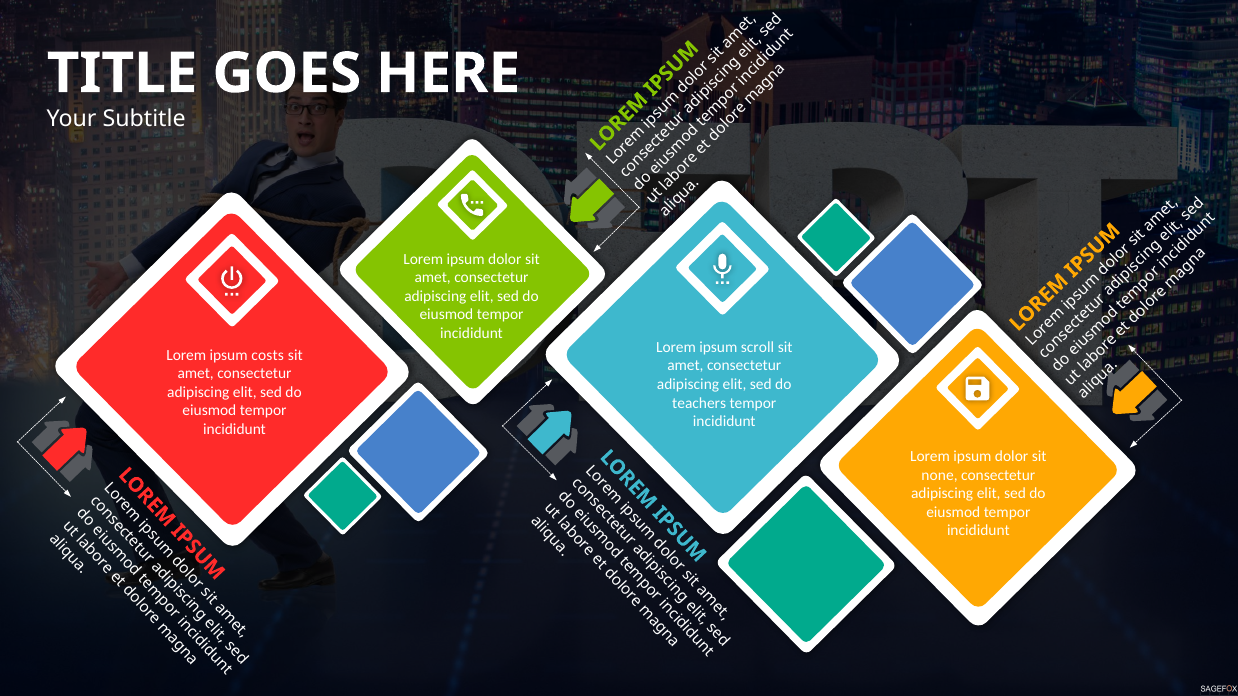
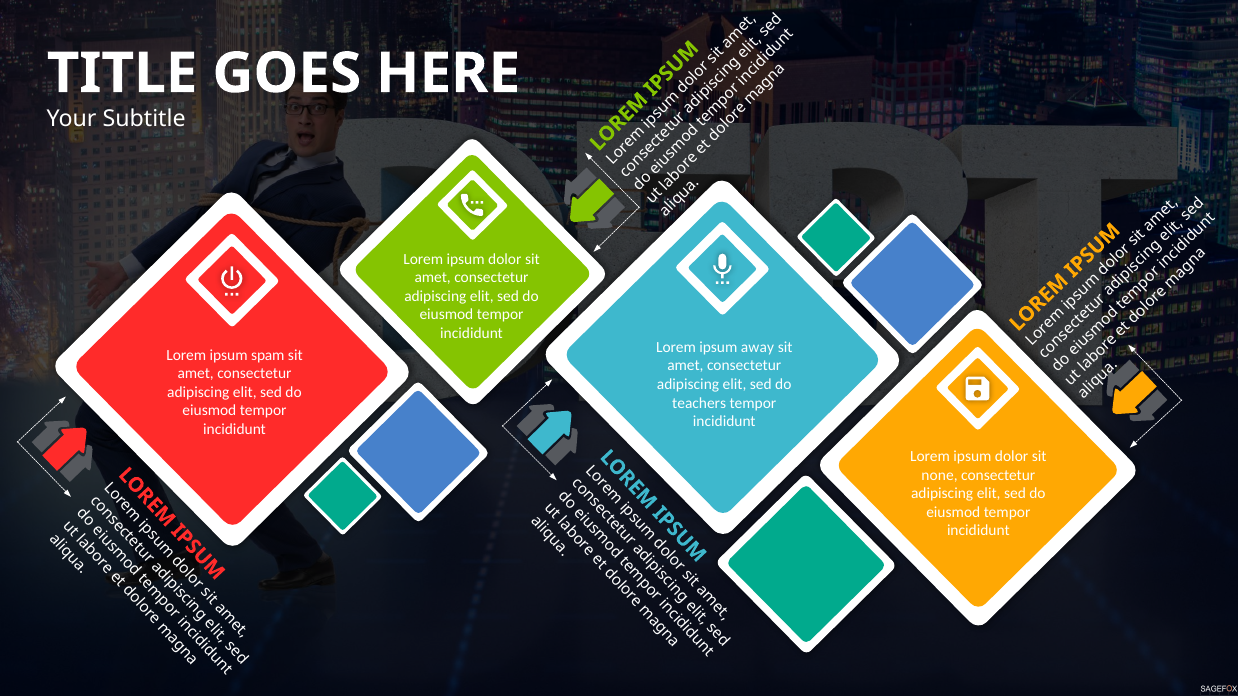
scroll: scroll -> away
costs: costs -> spam
